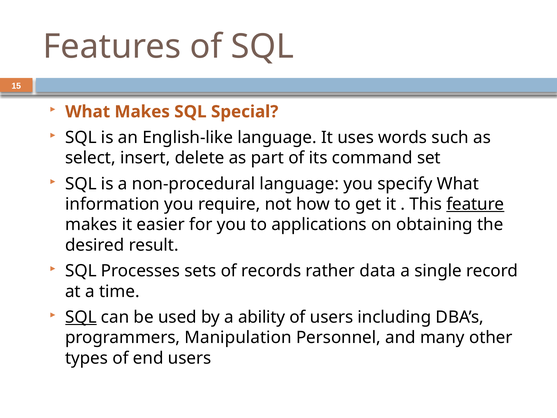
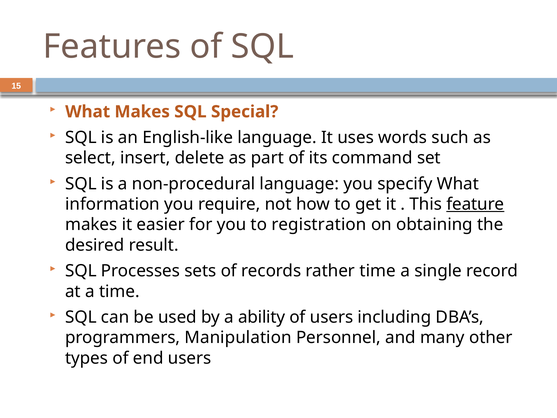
applications: applications -> registration
rather data: data -> time
SQL at (81, 317) underline: present -> none
